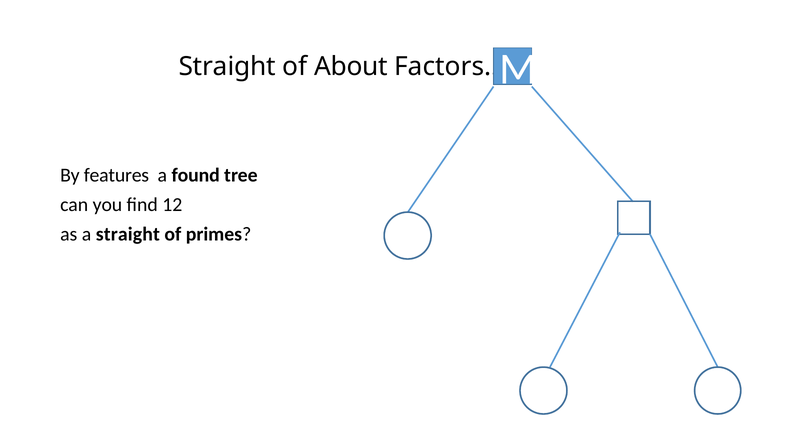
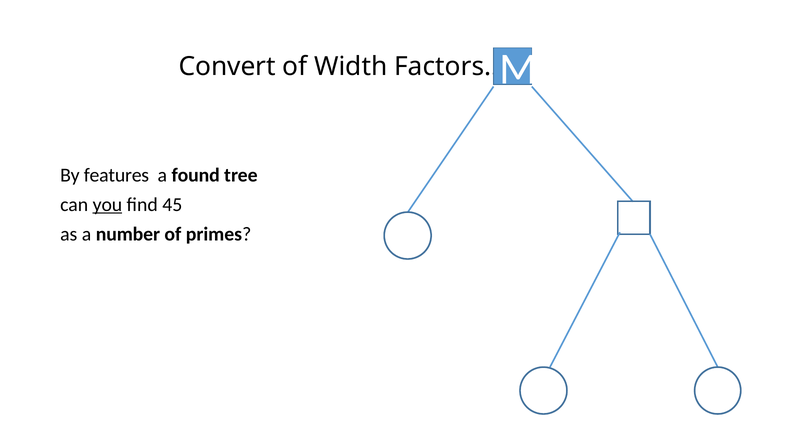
Straight at (227, 66): Straight -> Convert
About: About -> Width
you underline: none -> present
12: 12 -> 45
a straight: straight -> number
